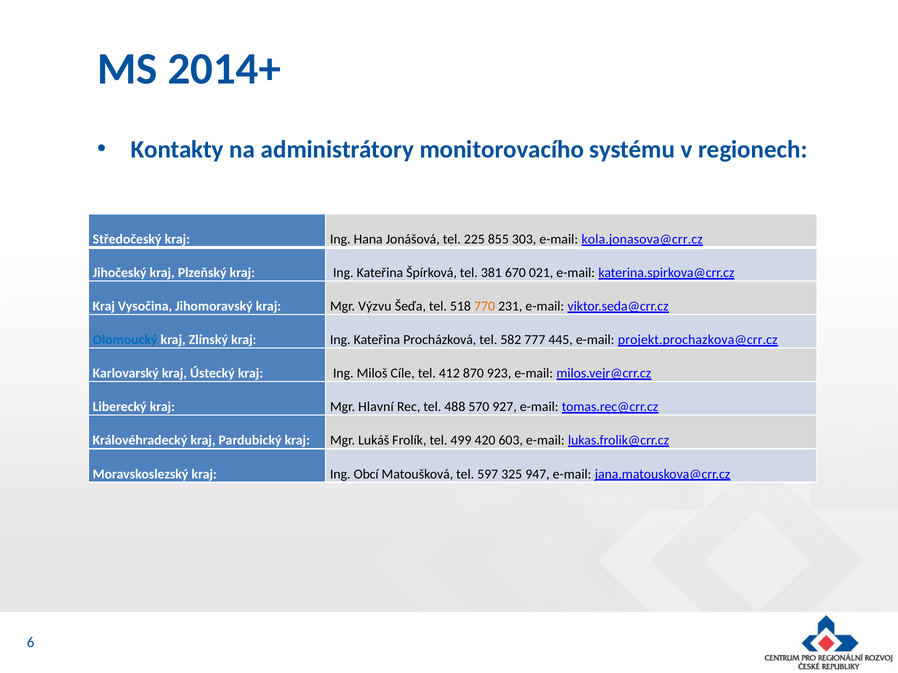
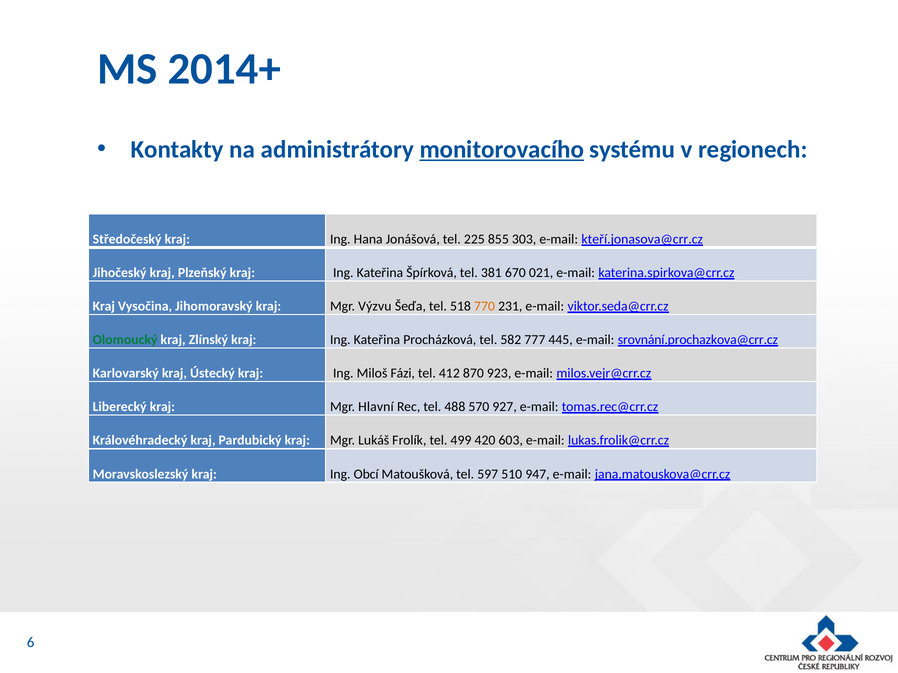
monitorovacího underline: none -> present
kola.jonasova@crr.cz: kola.jonasova@crr.cz -> kteří.jonasova@crr.cz
Olomoucký colour: blue -> green
projekt.prochazkova@crr.cz: projekt.prochazkova@crr.cz -> srovnání.prochazkova@crr.cz
Cíle: Cíle -> Fázi
325: 325 -> 510
